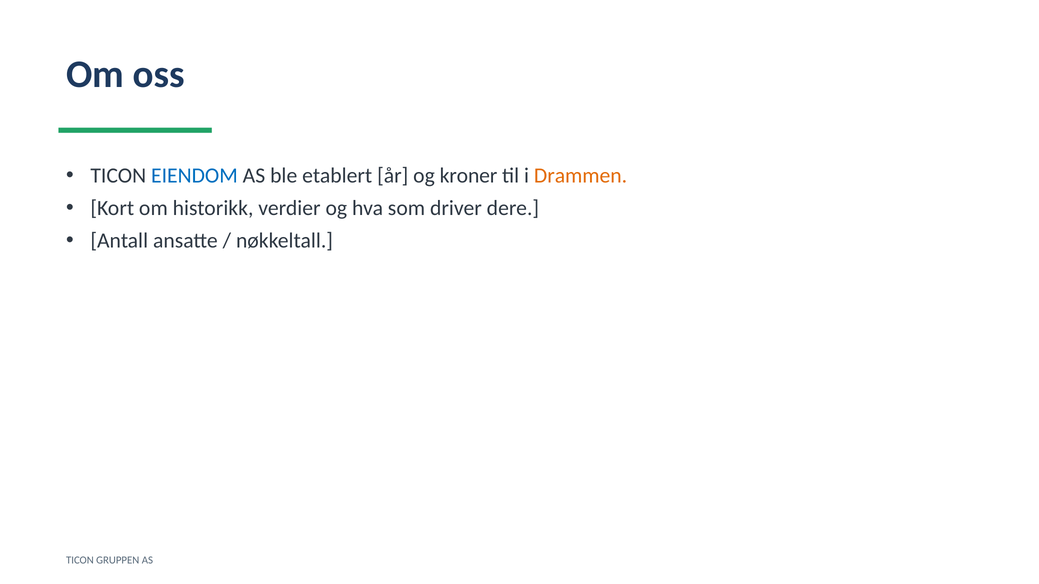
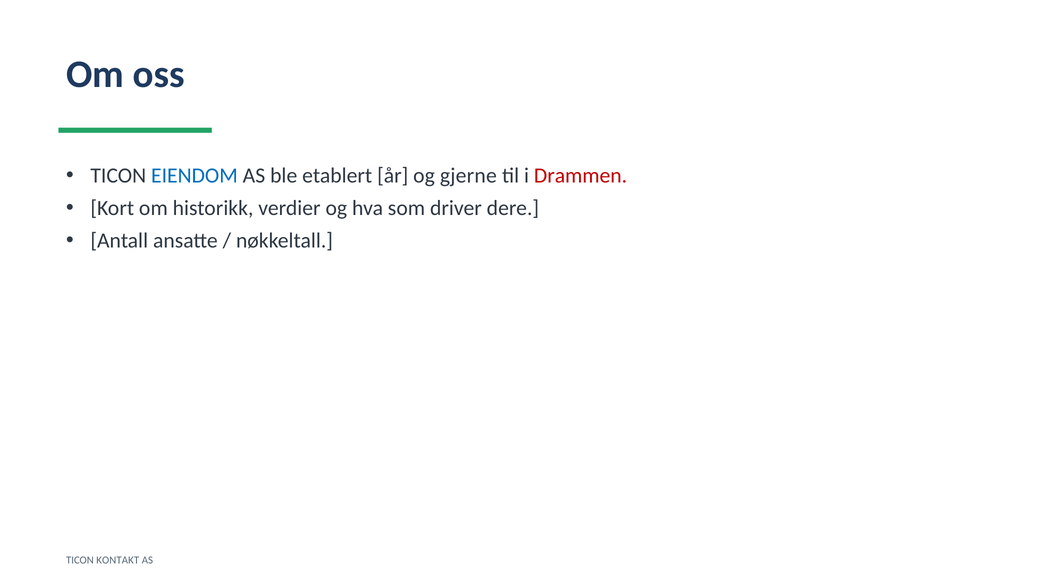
kroner: kroner -> gjerne
Drammen colour: orange -> red
GRUPPEN: GRUPPEN -> KONTAKT
